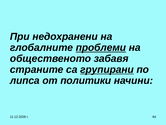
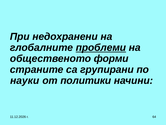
забавя: забавя -> форми
групирани underline: present -> none
липса: липса -> науки
